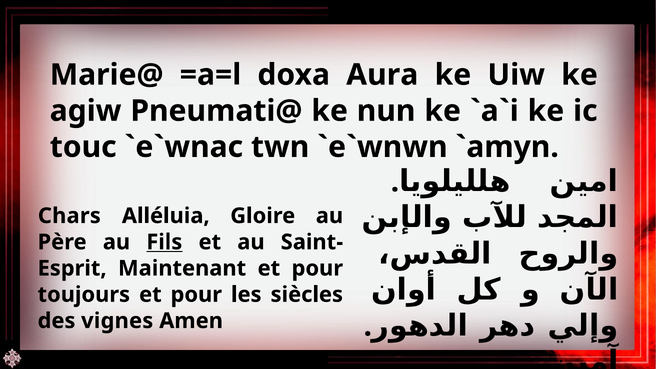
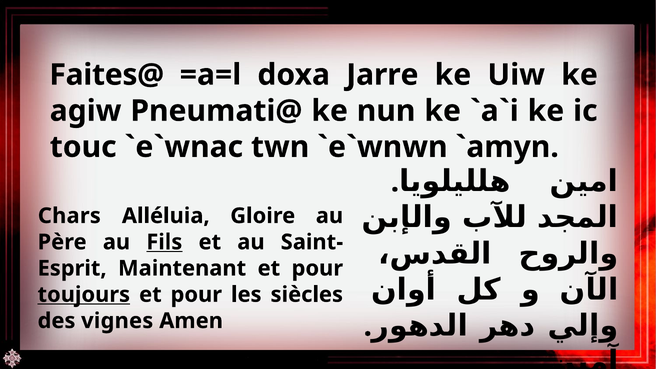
Marie@: Marie@ -> Faites@
Aura: Aura -> Jarre
toujours underline: none -> present
